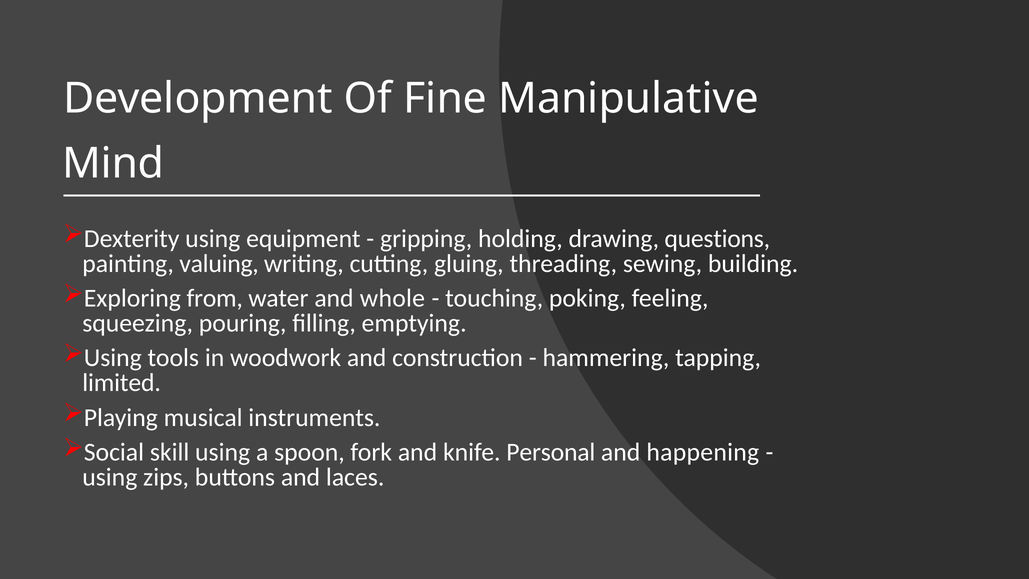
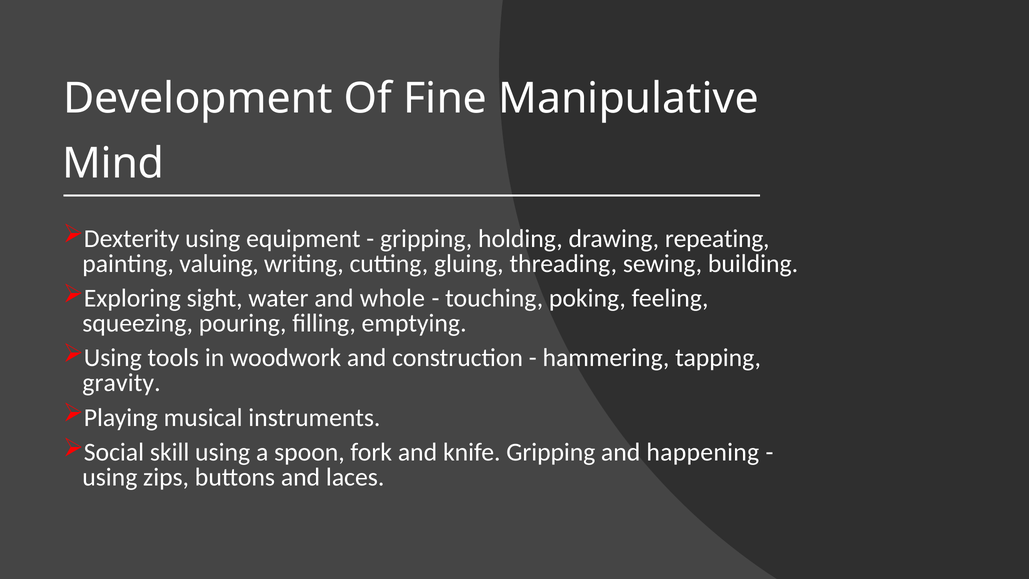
questions: questions -> repeating
from: from -> sight
limited: limited -> gravity
knife Personal: Personal -> Gripping
